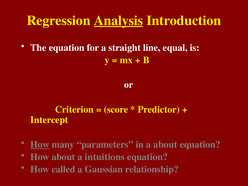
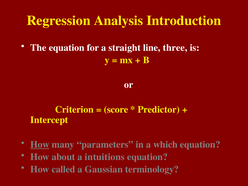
Analysis underline: present -> none
equal: equal -> three
a about: about -> which
relationship: relationship -> terminology
